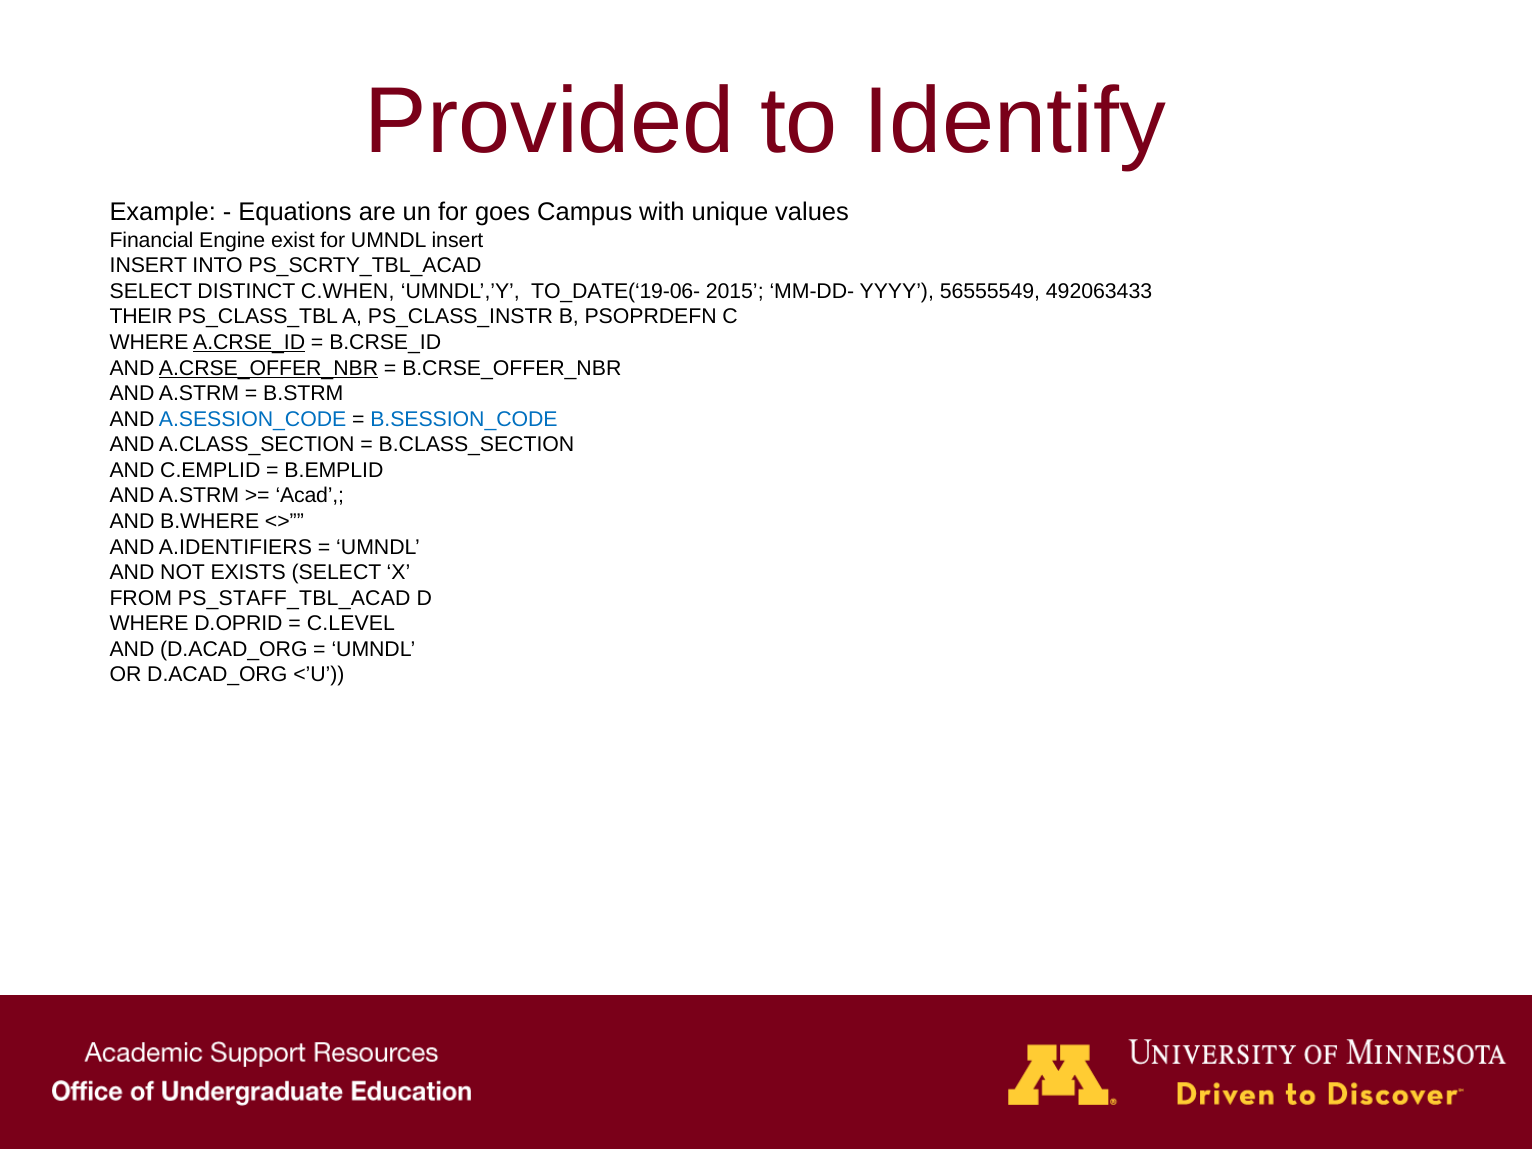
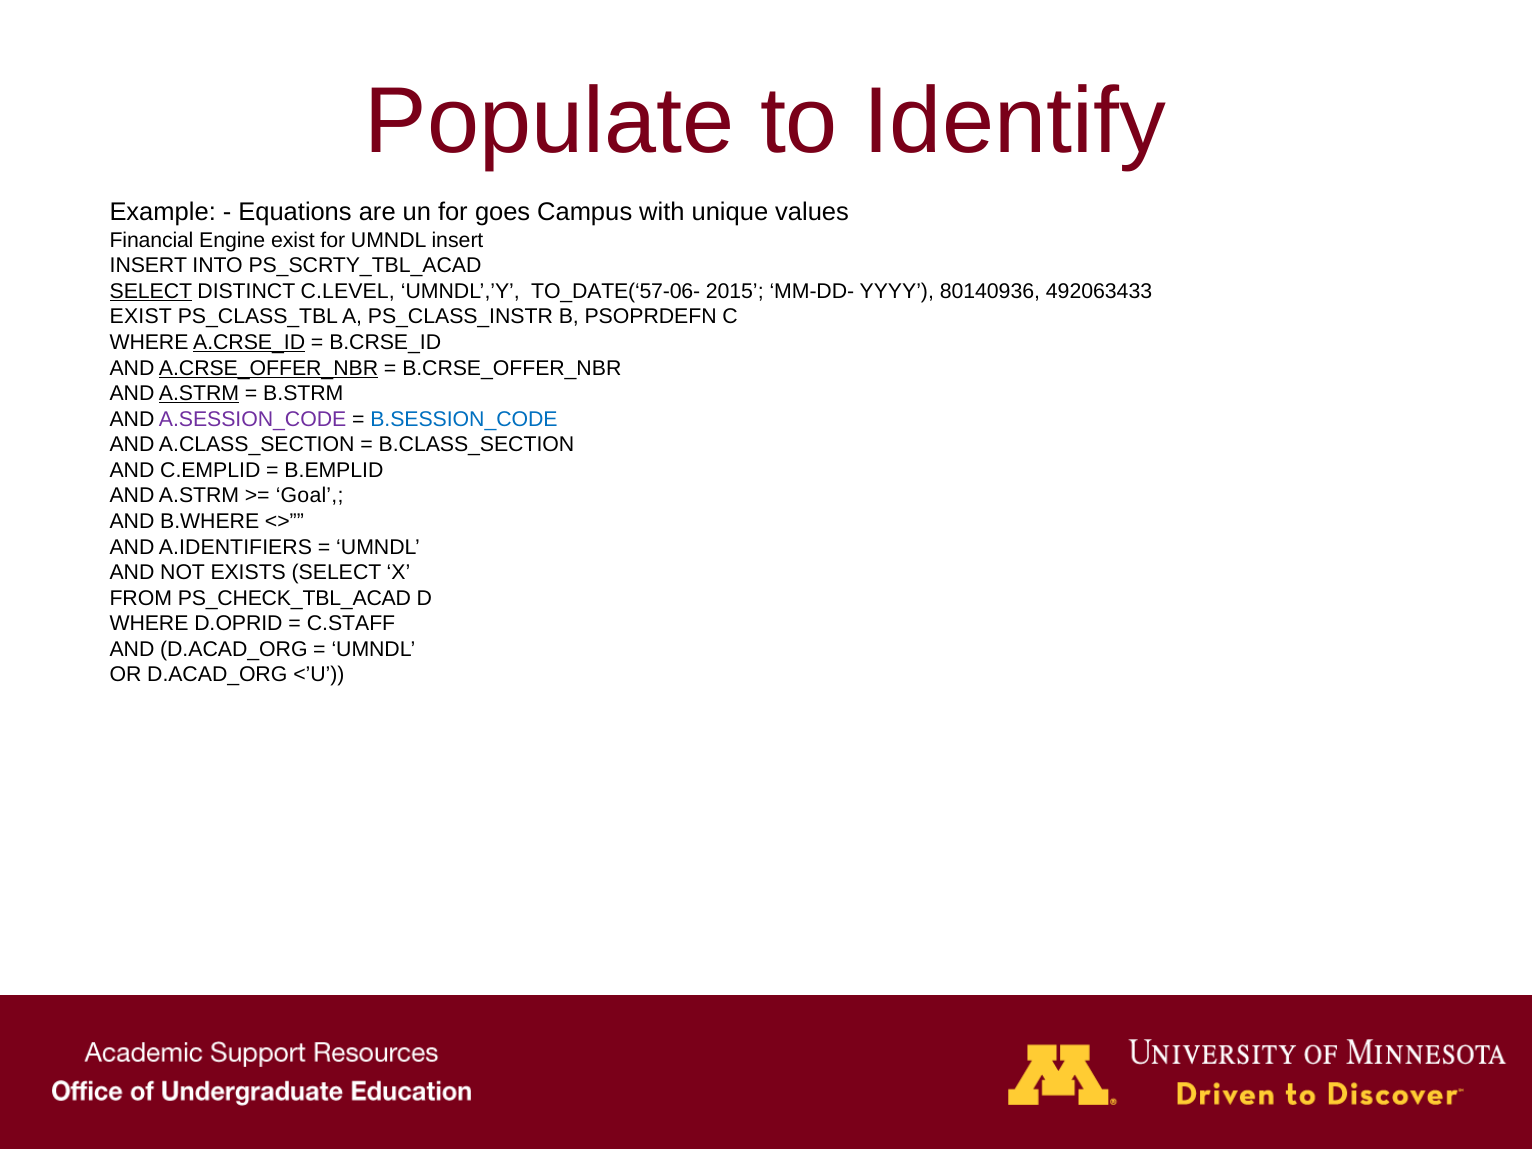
Provided: Provided -> Populate
SELECT at (151, 291) underline: none -> present
C.WHEN: C.WHEN -> C.LEVEL
TO_DATE(‘19-06-: TO_DATE(‘19-06- -> TO_DATE(‘57-06-
56555549: 56555549 -> 80140936
THEIR at (141, 317): THEIR -> EXIST
A.STRM at (199, 394) underline: none -> present
A.SESSION_CODE colour: blue -> purple
Acad: Acad -> Goal
PS_STAFF_TBL_ACAD: PS_STAFF_TBL_ACAD -> PS_CHECK_TBL_ACAD
C.LEVEL: C.LEVEL -> C.STAFF
